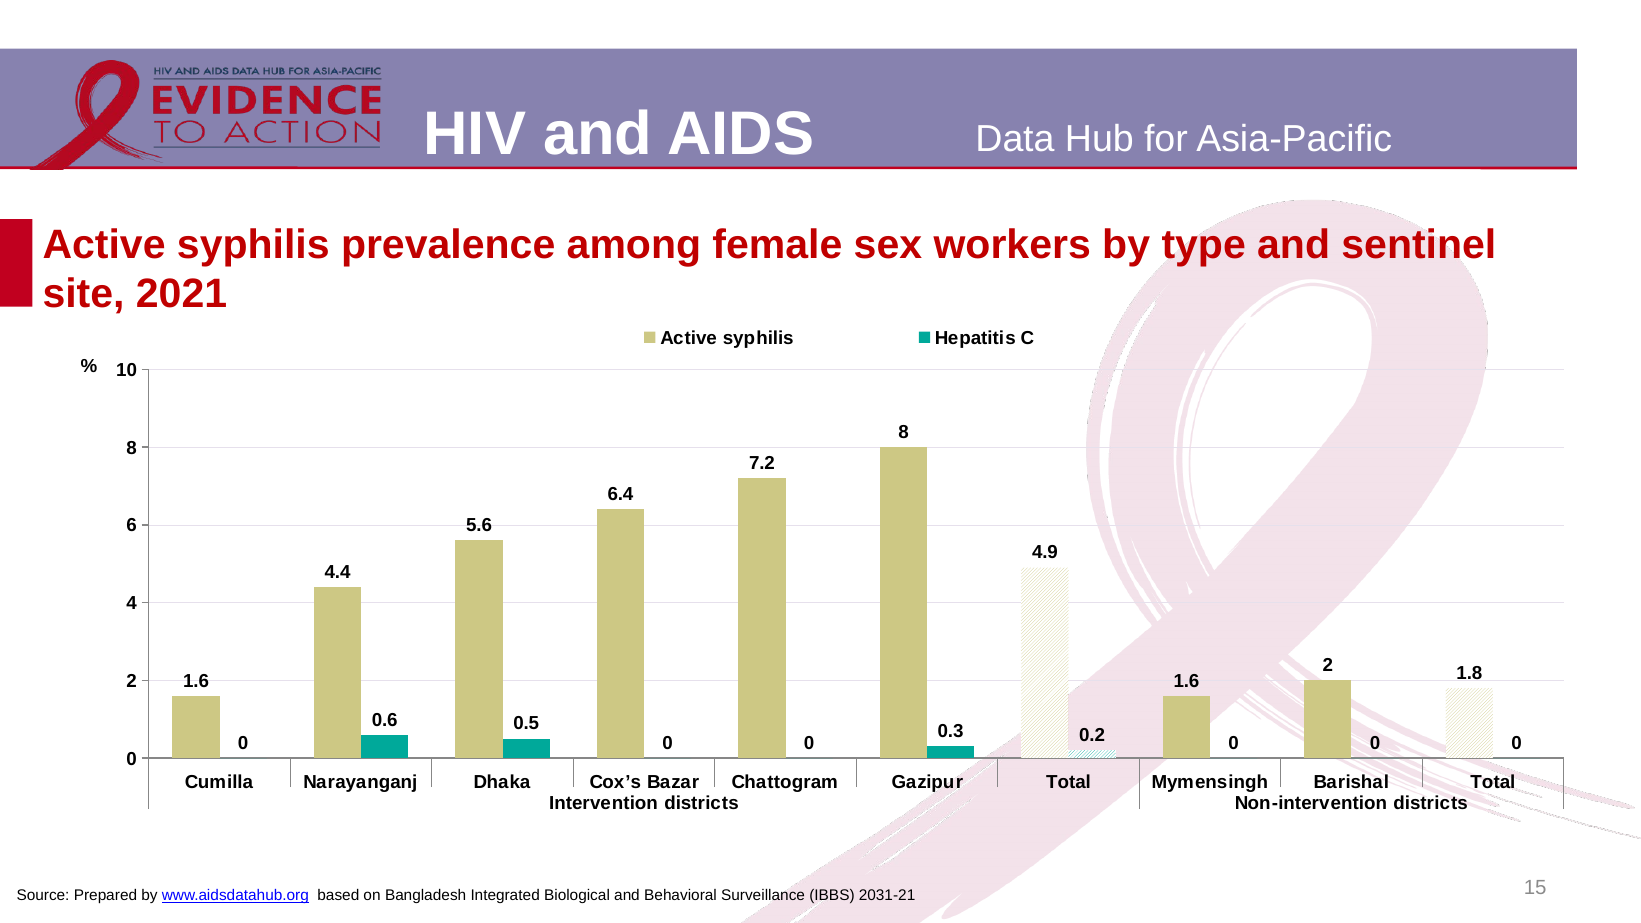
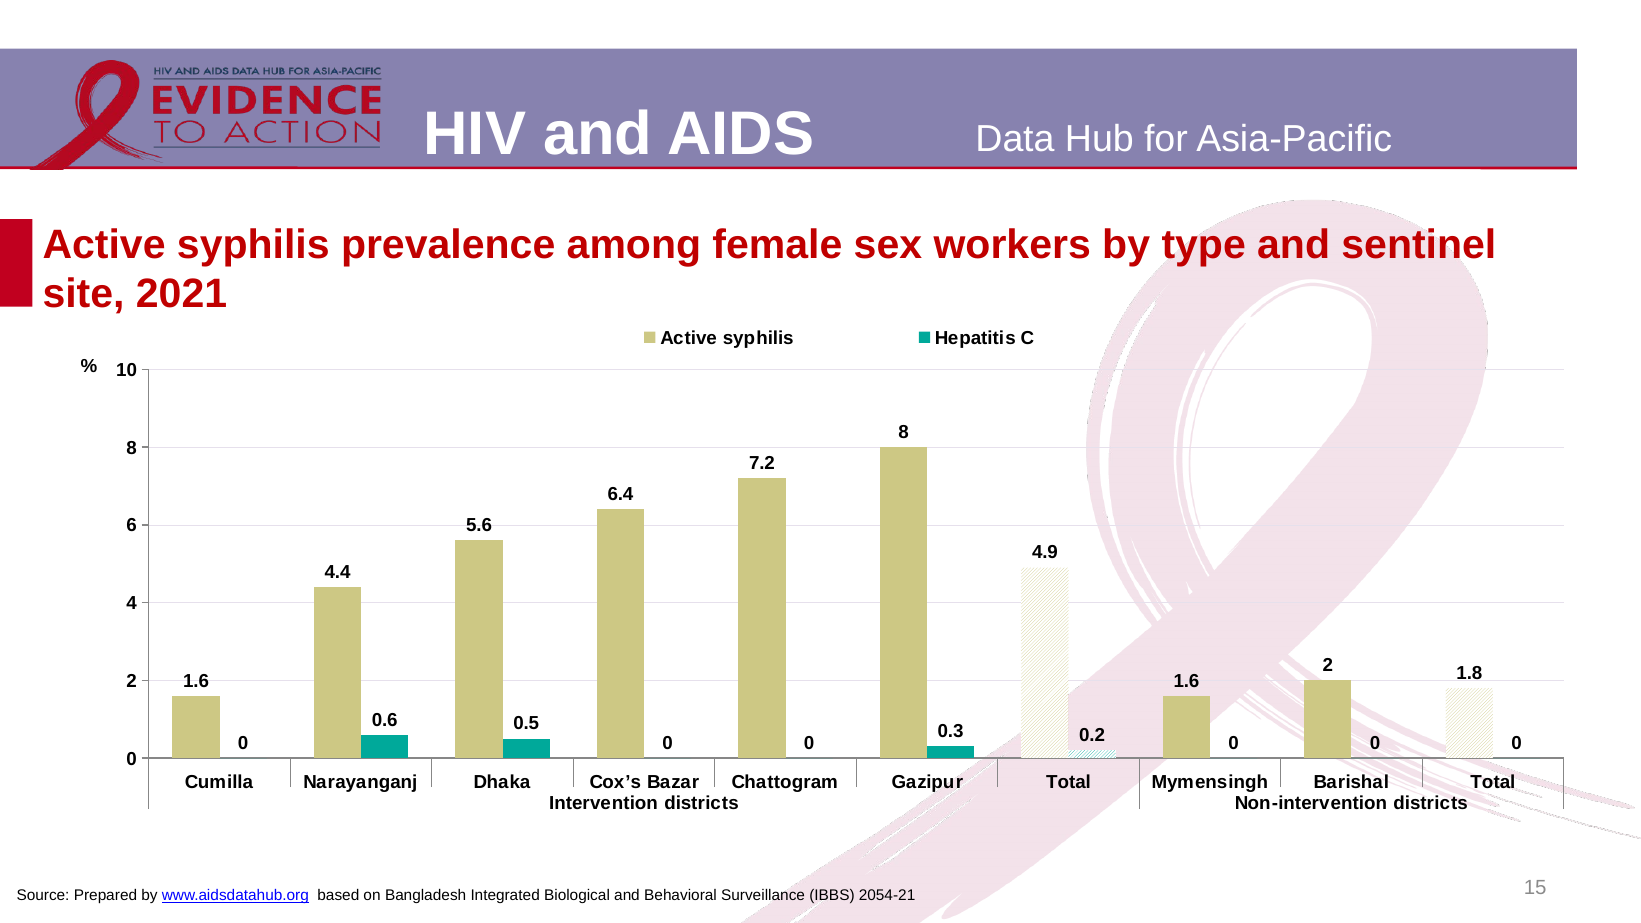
2031-21: 2031-21 -> 2054-21
